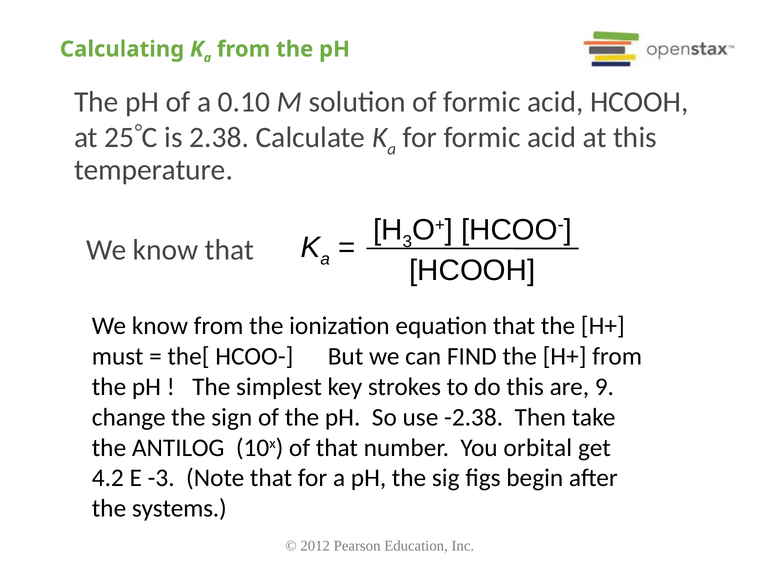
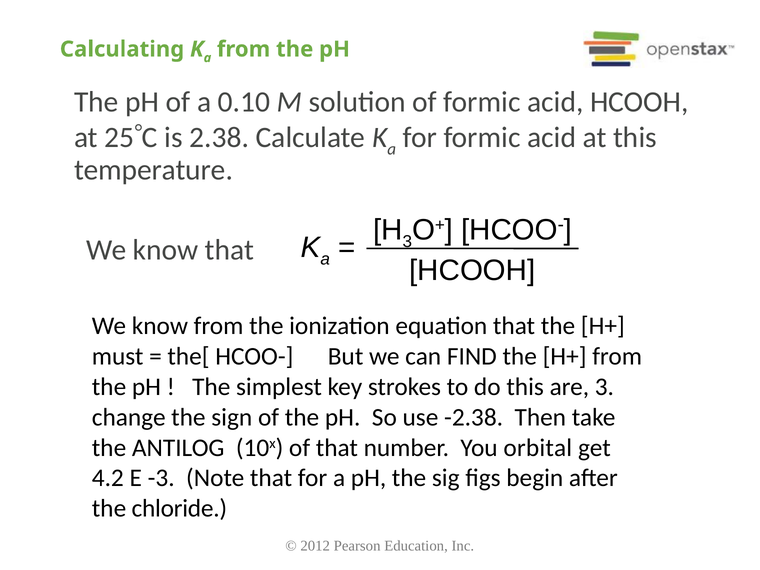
are 9: 9 -> 3
systems: systems -> chloride
